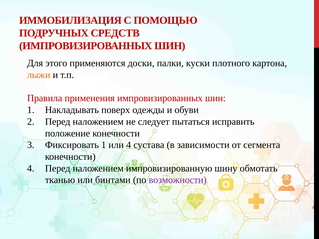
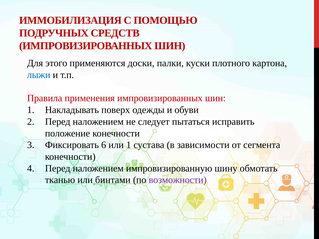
лыжи colour: orange -> blue
Фиксировать 1: 1 -> 6
или 4: 4 -> 1
